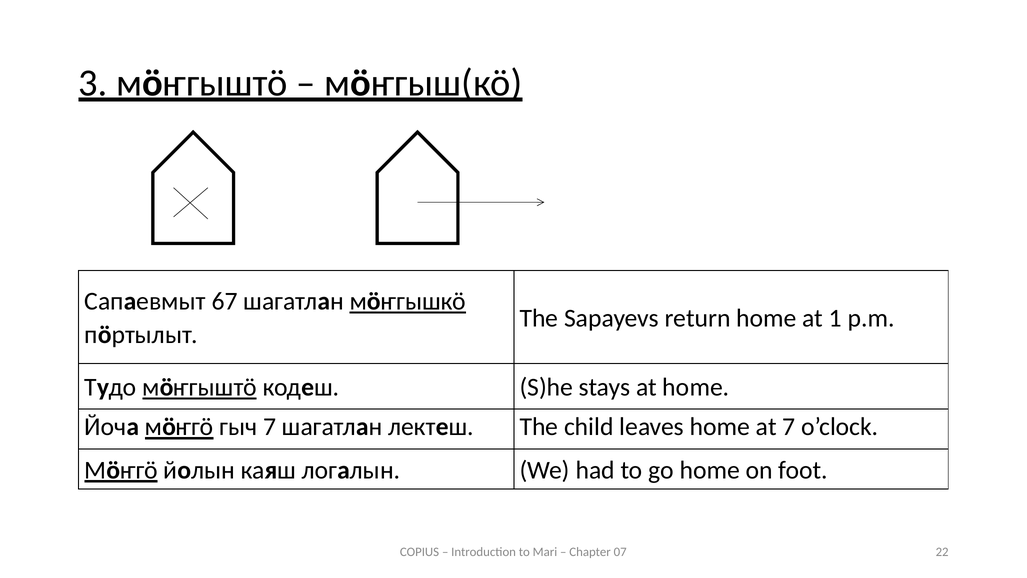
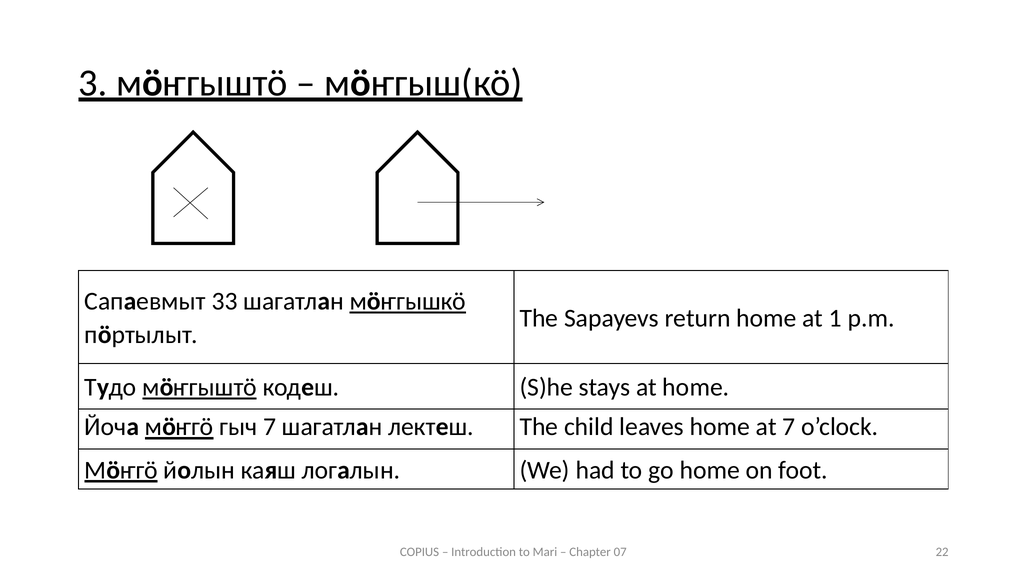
67: 67 -> 33
